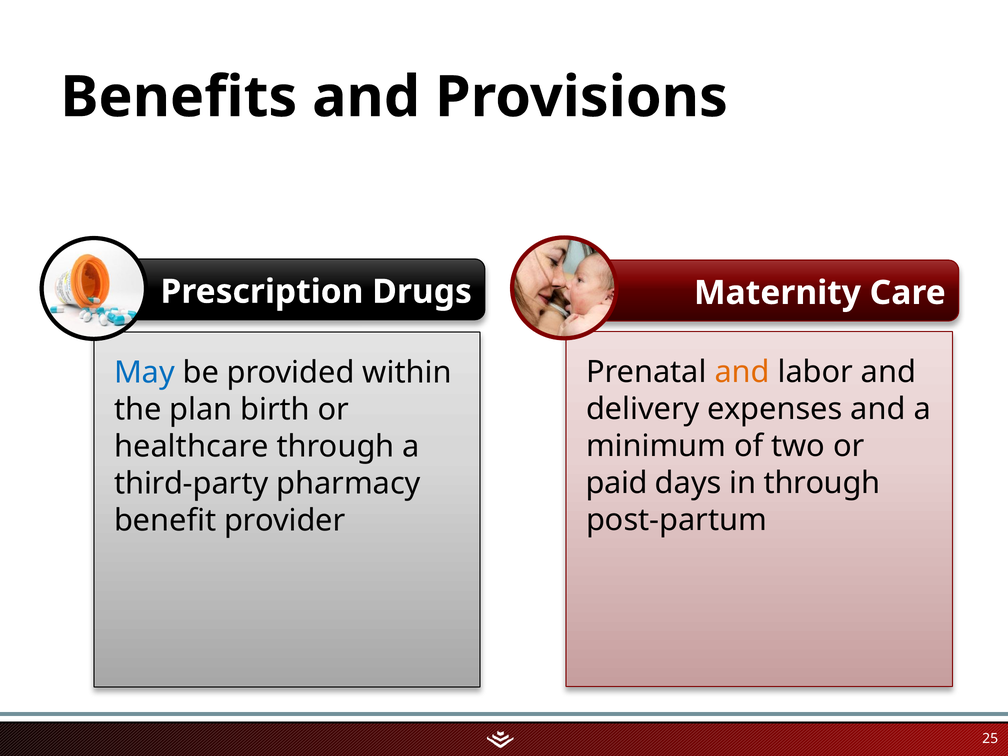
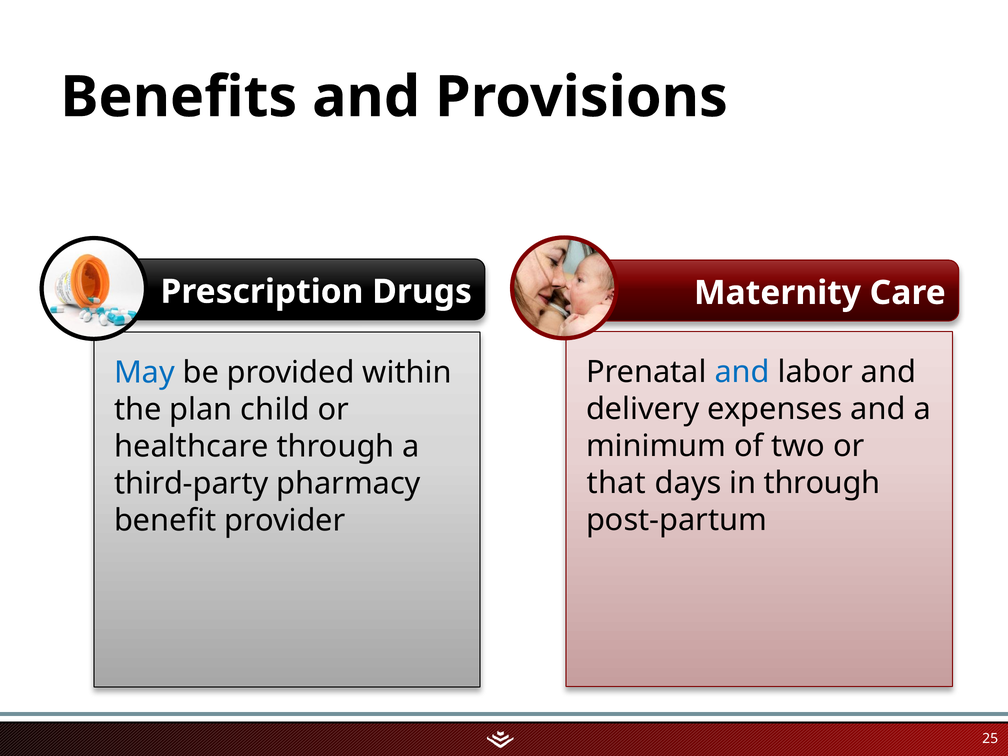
and at (742, 372) colour: orange -> blue
birth: birth -> child
paid: paid -> that
